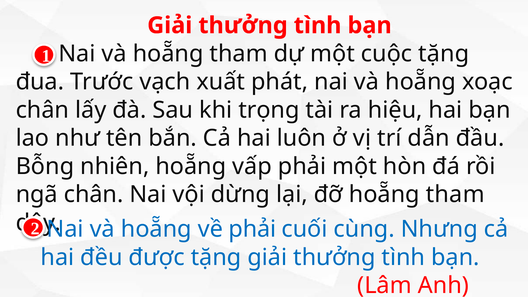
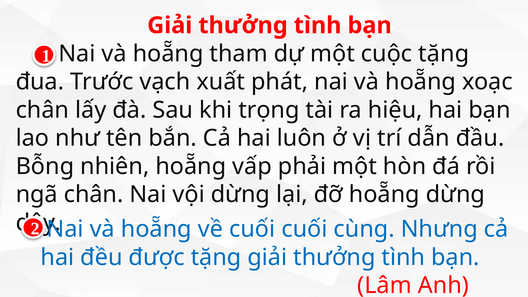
đỡ hoẵng tham: tham -> dừng
về phải: phải -> cuối
